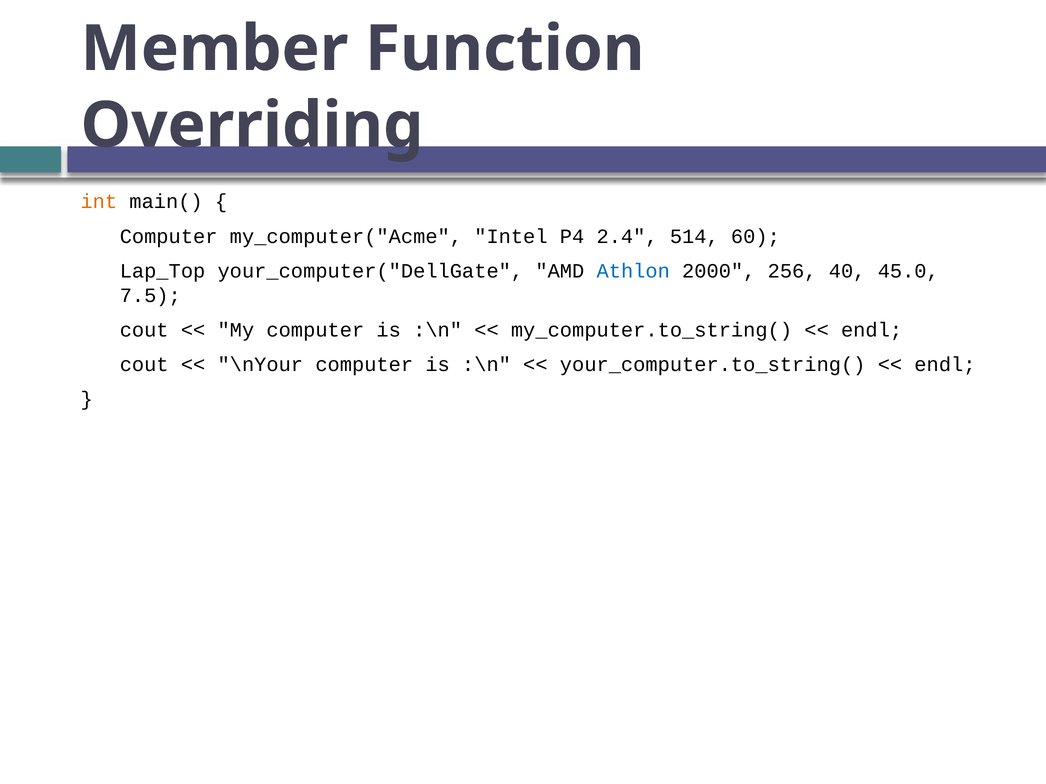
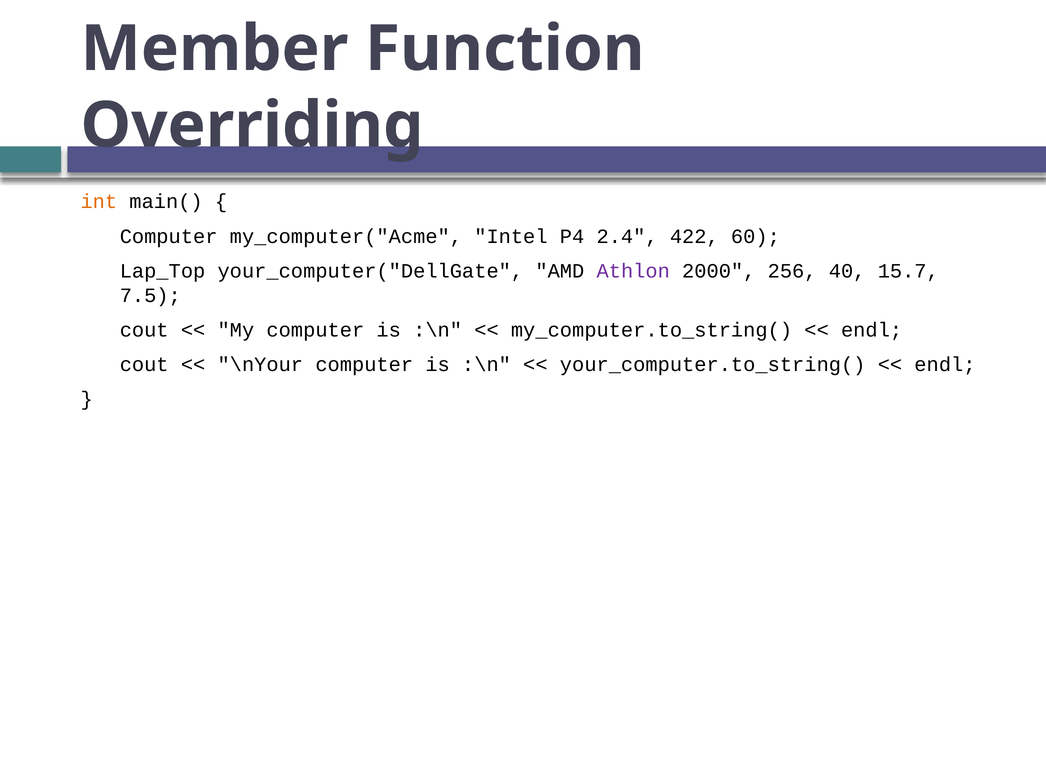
514: 514 -> 422
Athlon colour: blue -> purple
45.0: 45.0 -> 15.7
